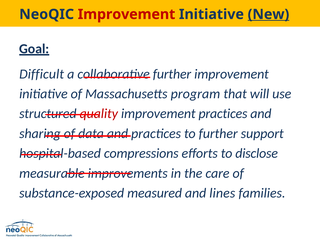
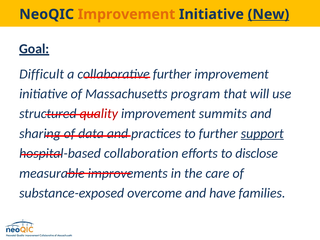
Improvement at (127, 14) colour: red -> orange
improvement practices: practices -> summits
support underline: none -> present
compressions: compressions -> collaboration
measured: measured -> overcome
lines: lines -> have
